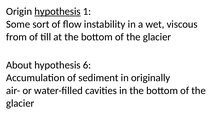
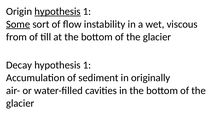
Some underline: none -> present
About: About -> Decay
6 at (87, 65): 6 -> 1
